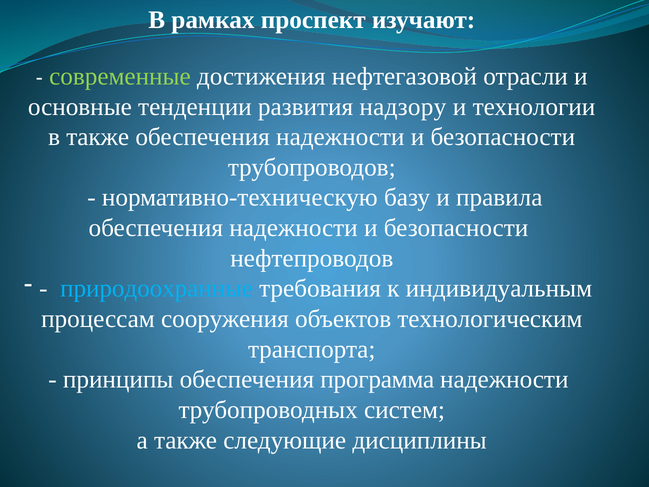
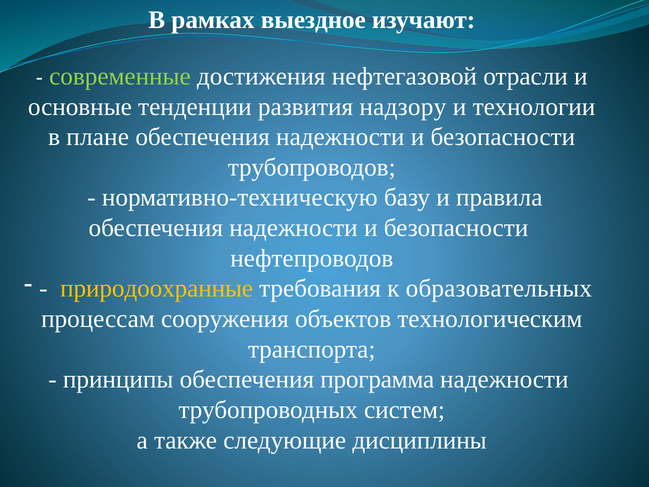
проспект: проспект -> выездное
в также: также -> плане
природоохранные colour: light blue -> yellow
индивидуальным: индивидуальным -> образовательных
